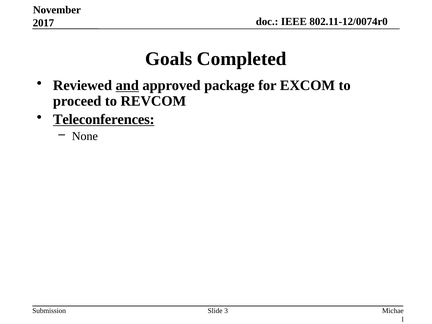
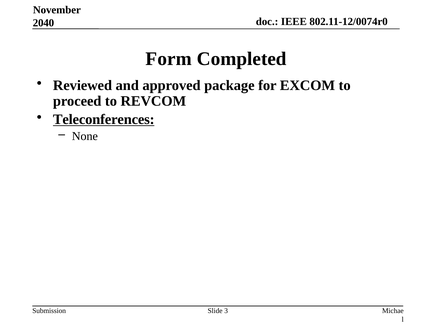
2017: 2017 -> 2040
Goals: Goals -> Form
and underline: present -> none
